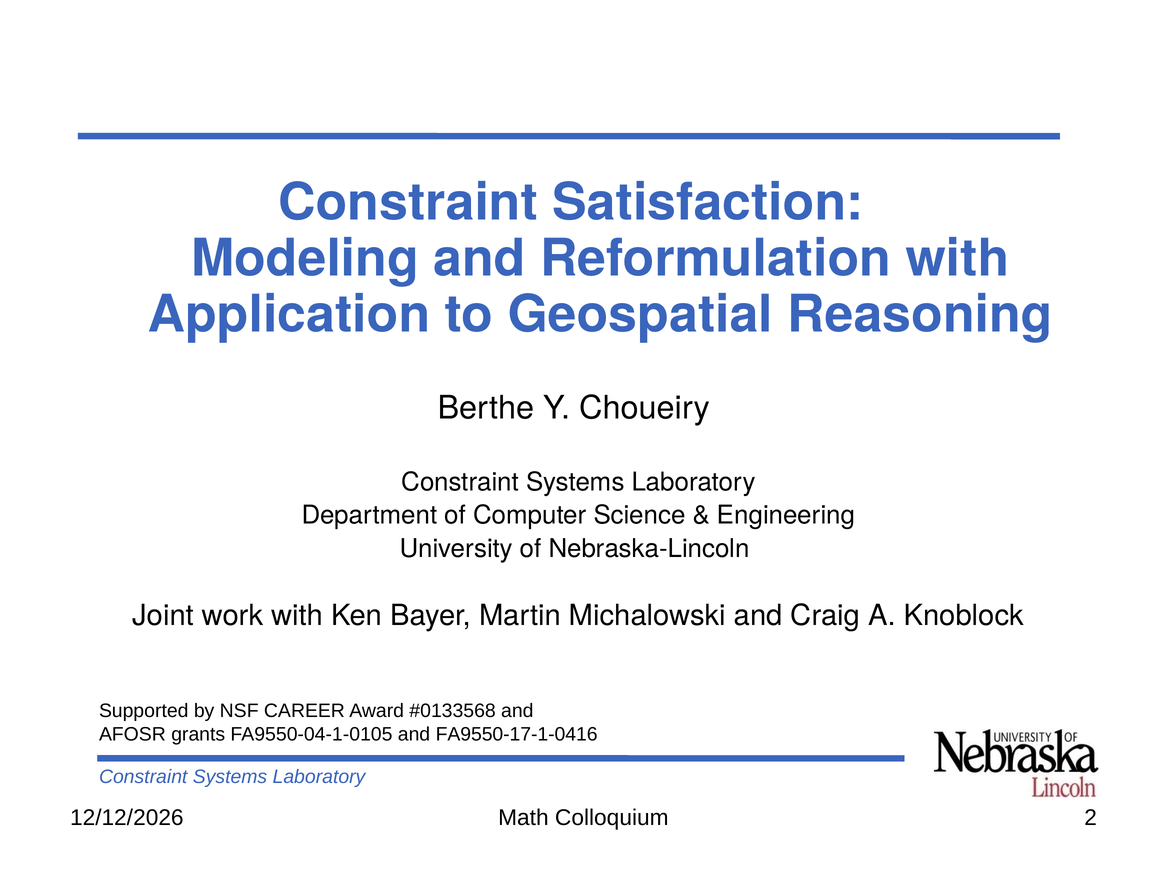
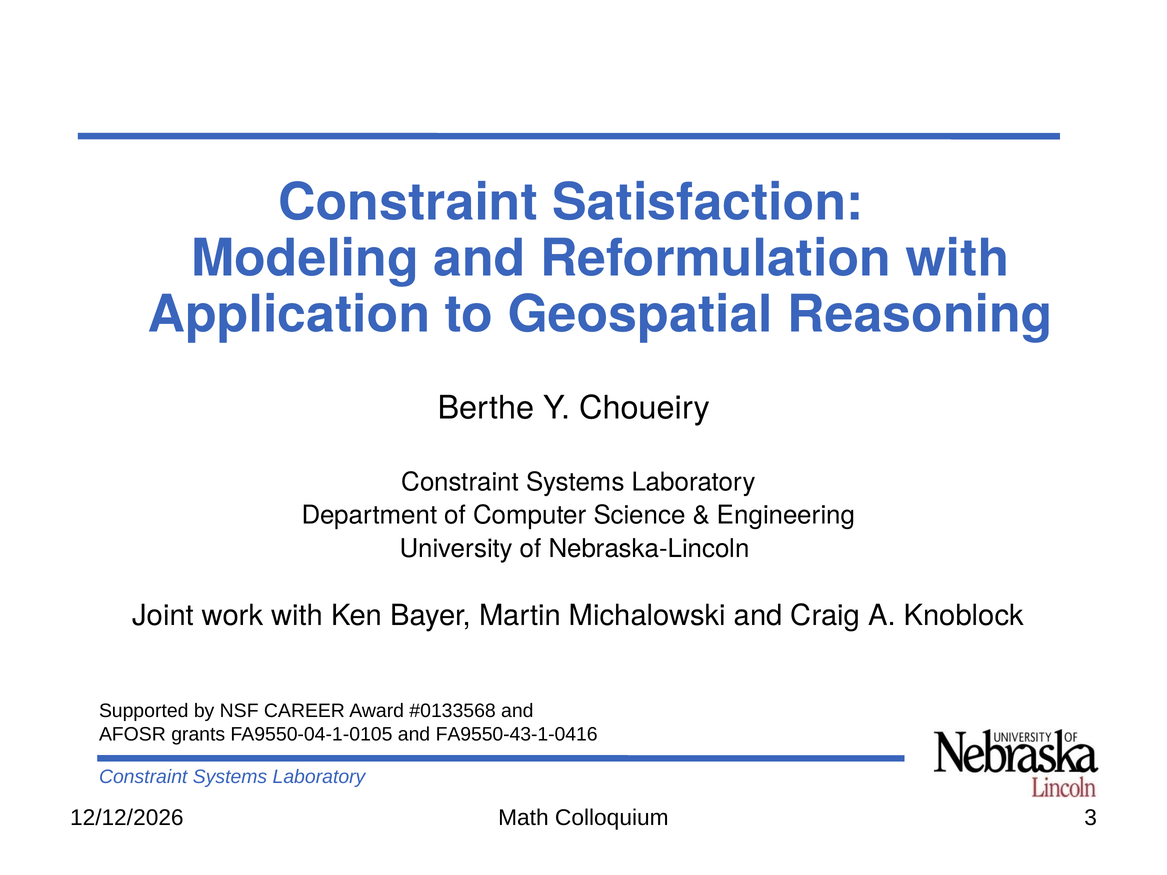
FA9550-17-1-0416: FA9550-17-1-0416 -> FA9550-43-1-0416
2: 2 -> 3
